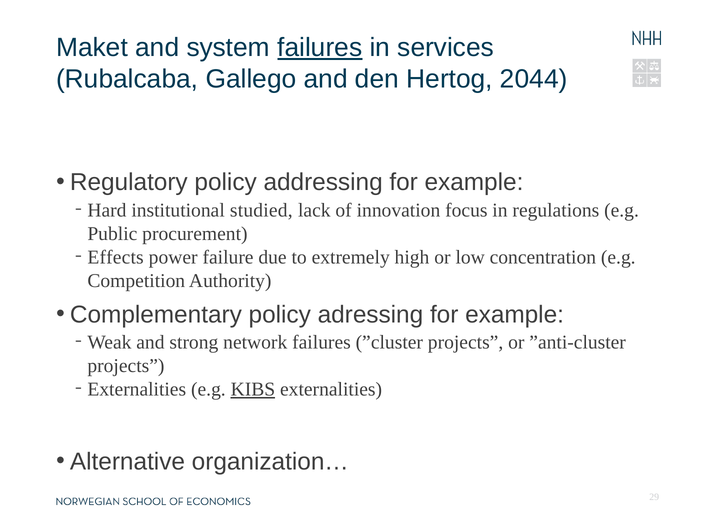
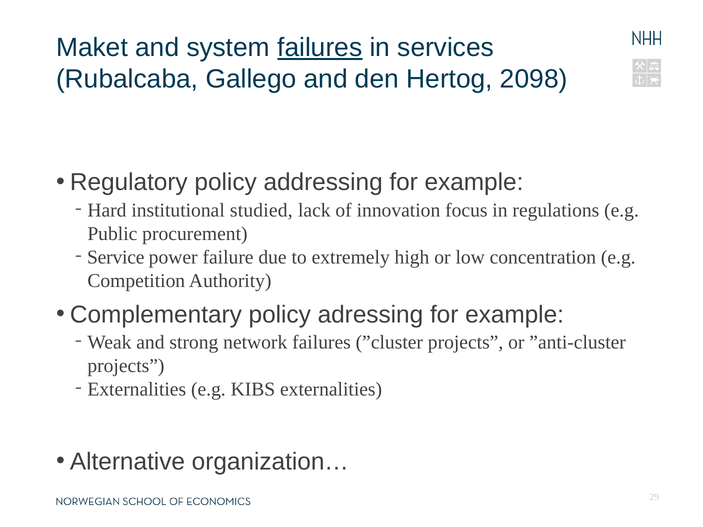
2044: 2044 -> 2098
Effects: Effects -> Service
KIBS underline: present -> none
